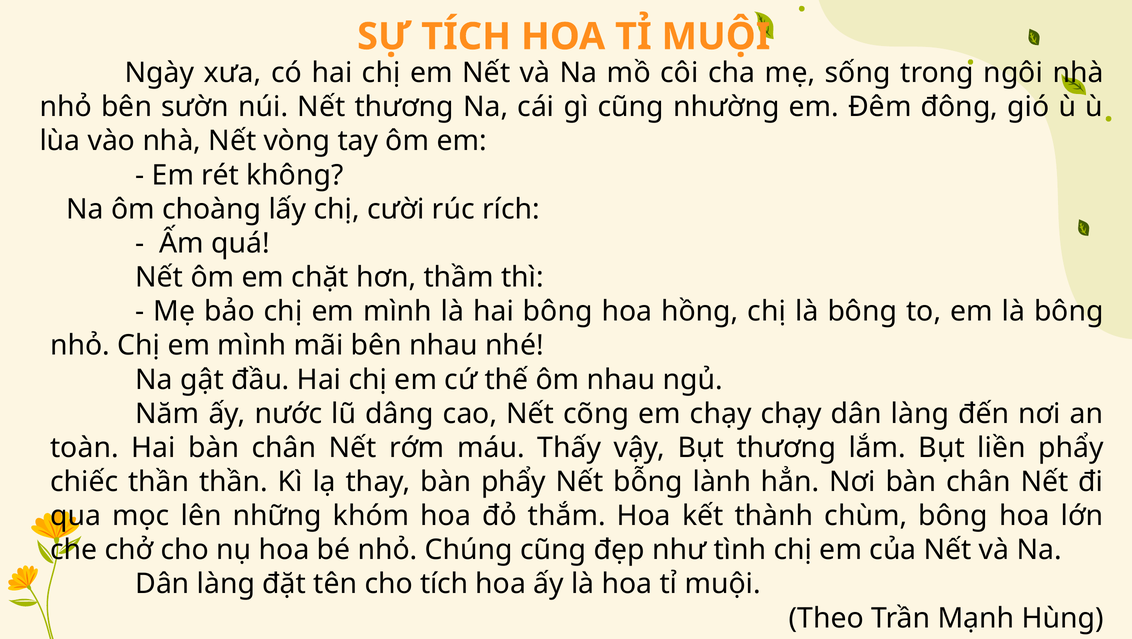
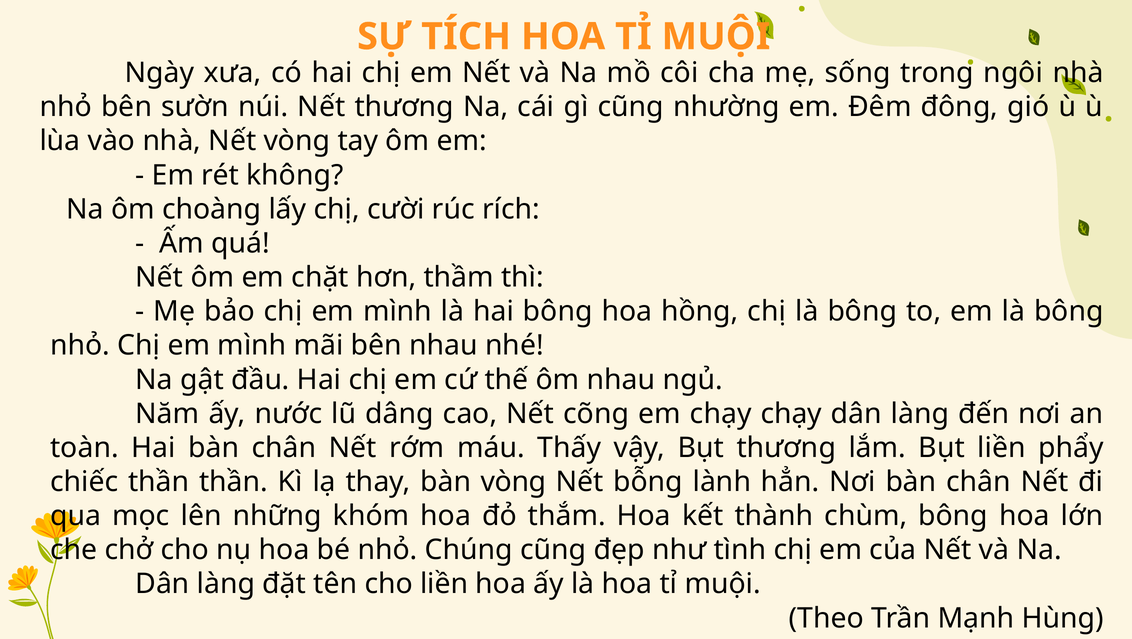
bàn phẩy: phẩy -> vòng
cho tích: tích -> liền
